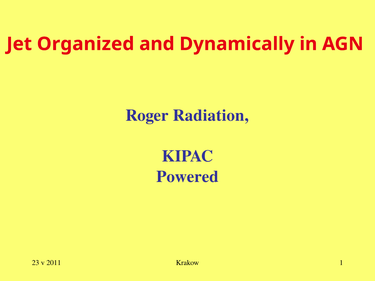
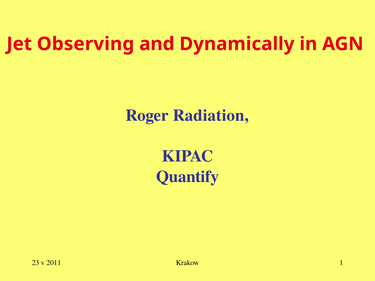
Organized: Organized -> Observing
Powered: Powered -> Quantify
